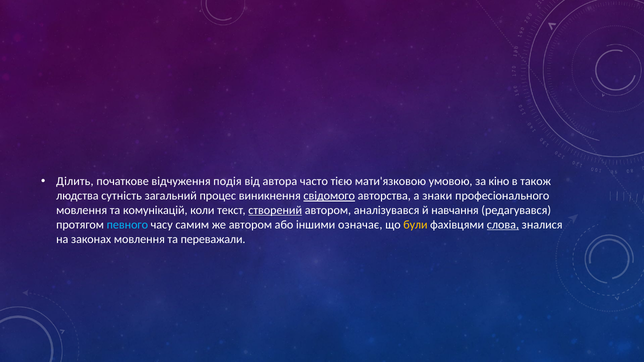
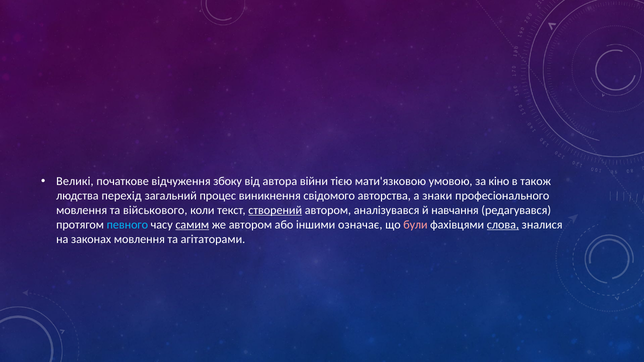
Ділить: Ділить -> Великі
подія: подія -> збоку
часто: часто -> війни
сутність: сутність -> перехід
свідомого underline: present -> none
комунікацій: комунікацій -> військового
самим underline: none -> present
були colour: yellow -> pink
переважали: переважали -> агітаторами
